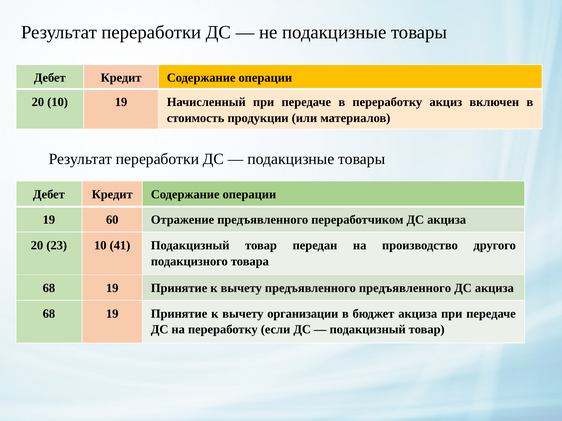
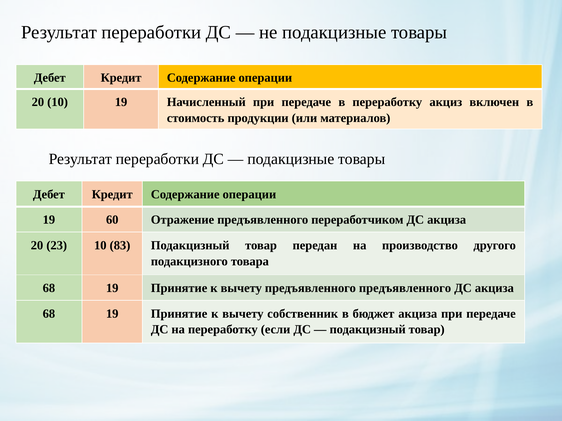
41: 41 -> 83
организации: организации -> собственник
